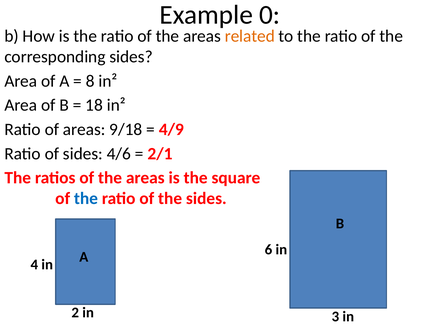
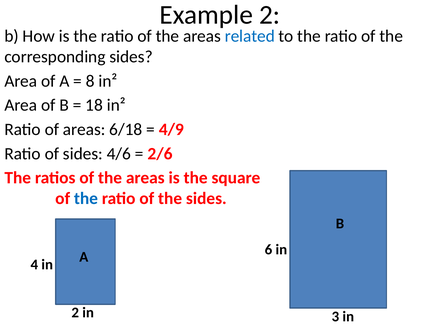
Example 0: 0 -> 2
related colour: orange -> blue
9/18: 9/18 -> 6/18
2/1: 2/1 -> 2/6
